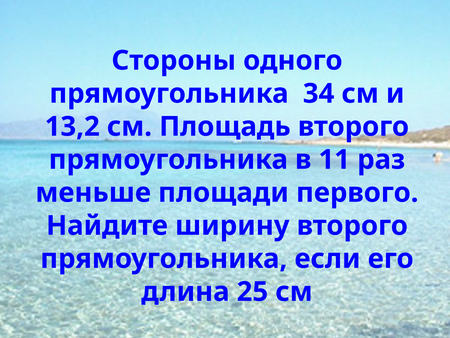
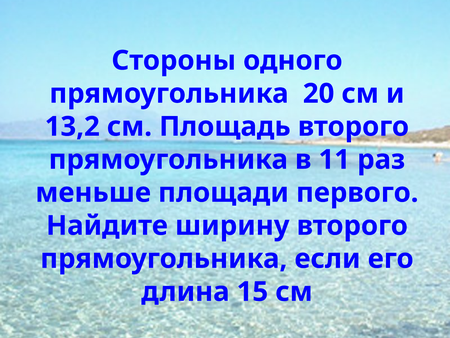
34: 34 -> 20
25: 25 -> 15
